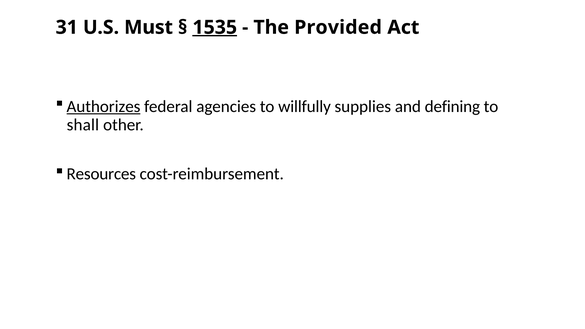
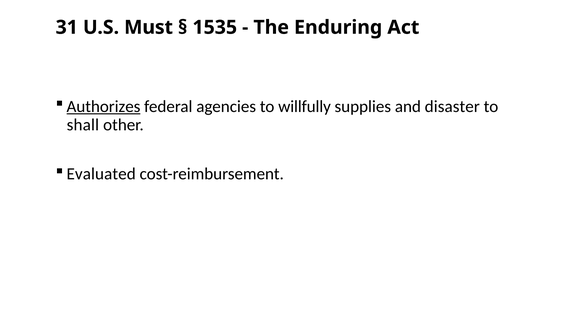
1535 underline: present -> none
Provided: Provided -> Enduring
defining: defining -> disaster
Resources: Resources -> Evaluated
